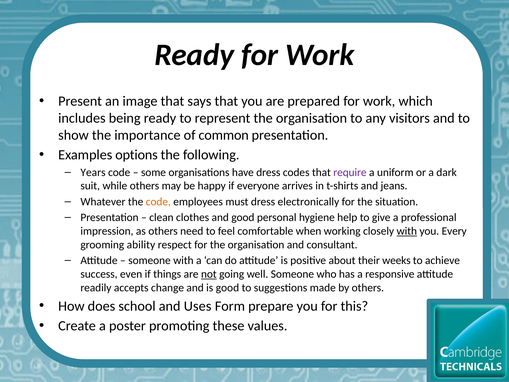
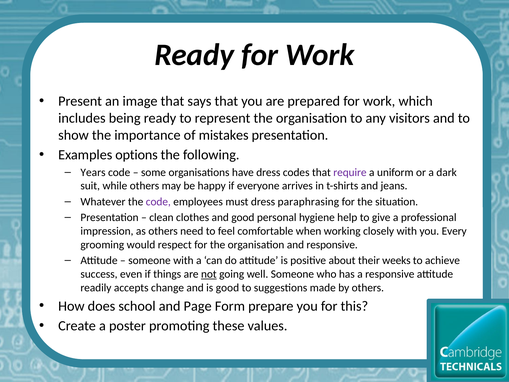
common: common -> mistakes
code at (158, 202) colour: orange -> purple
electronically: electronically -> paraphrasing
with at (407, 231) underline: present -> none
ability: ability -> would
and consultant: consultant -> responsive
Uses: Uses -> Page
